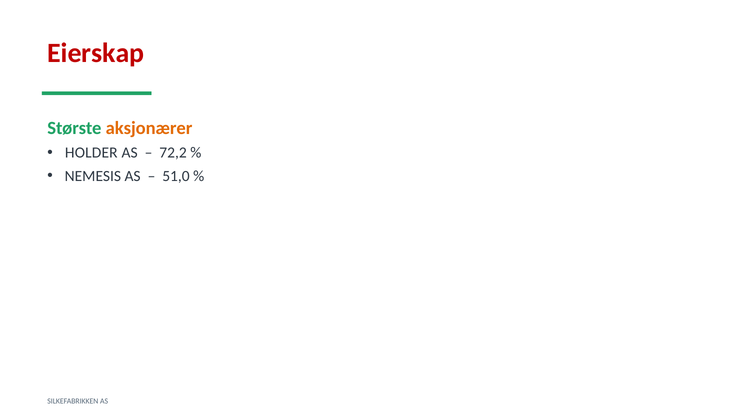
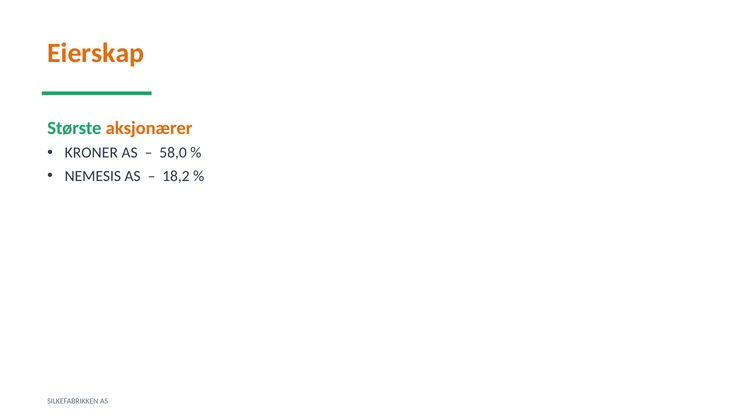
Eierskap colour: red -> orange
HOLDER: HOLDER -> KRONER
72,2: 72,2 -> 58,0
51,0: 51,0 -> 18,2
